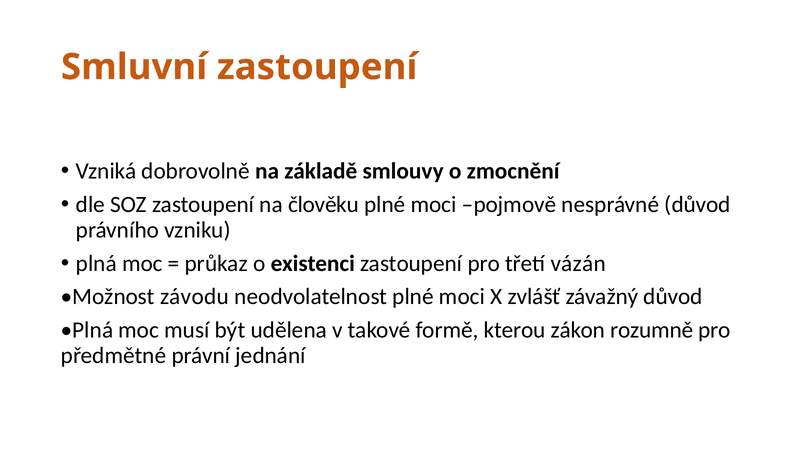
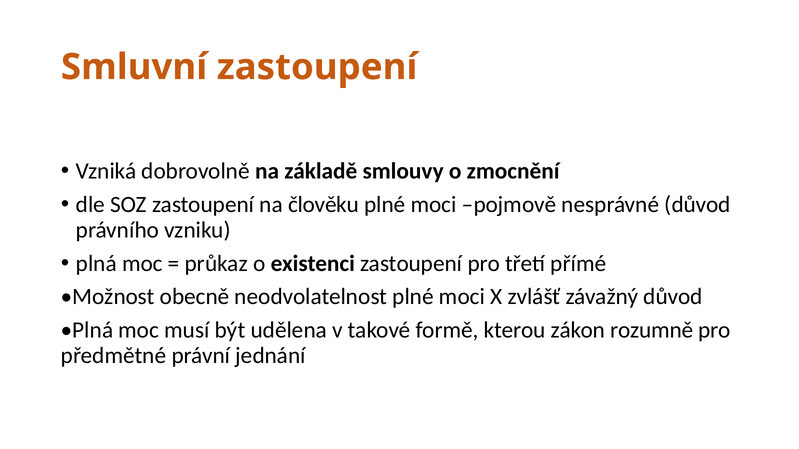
vázán: vázán -> přímé
závodu: závodu -> obecně
